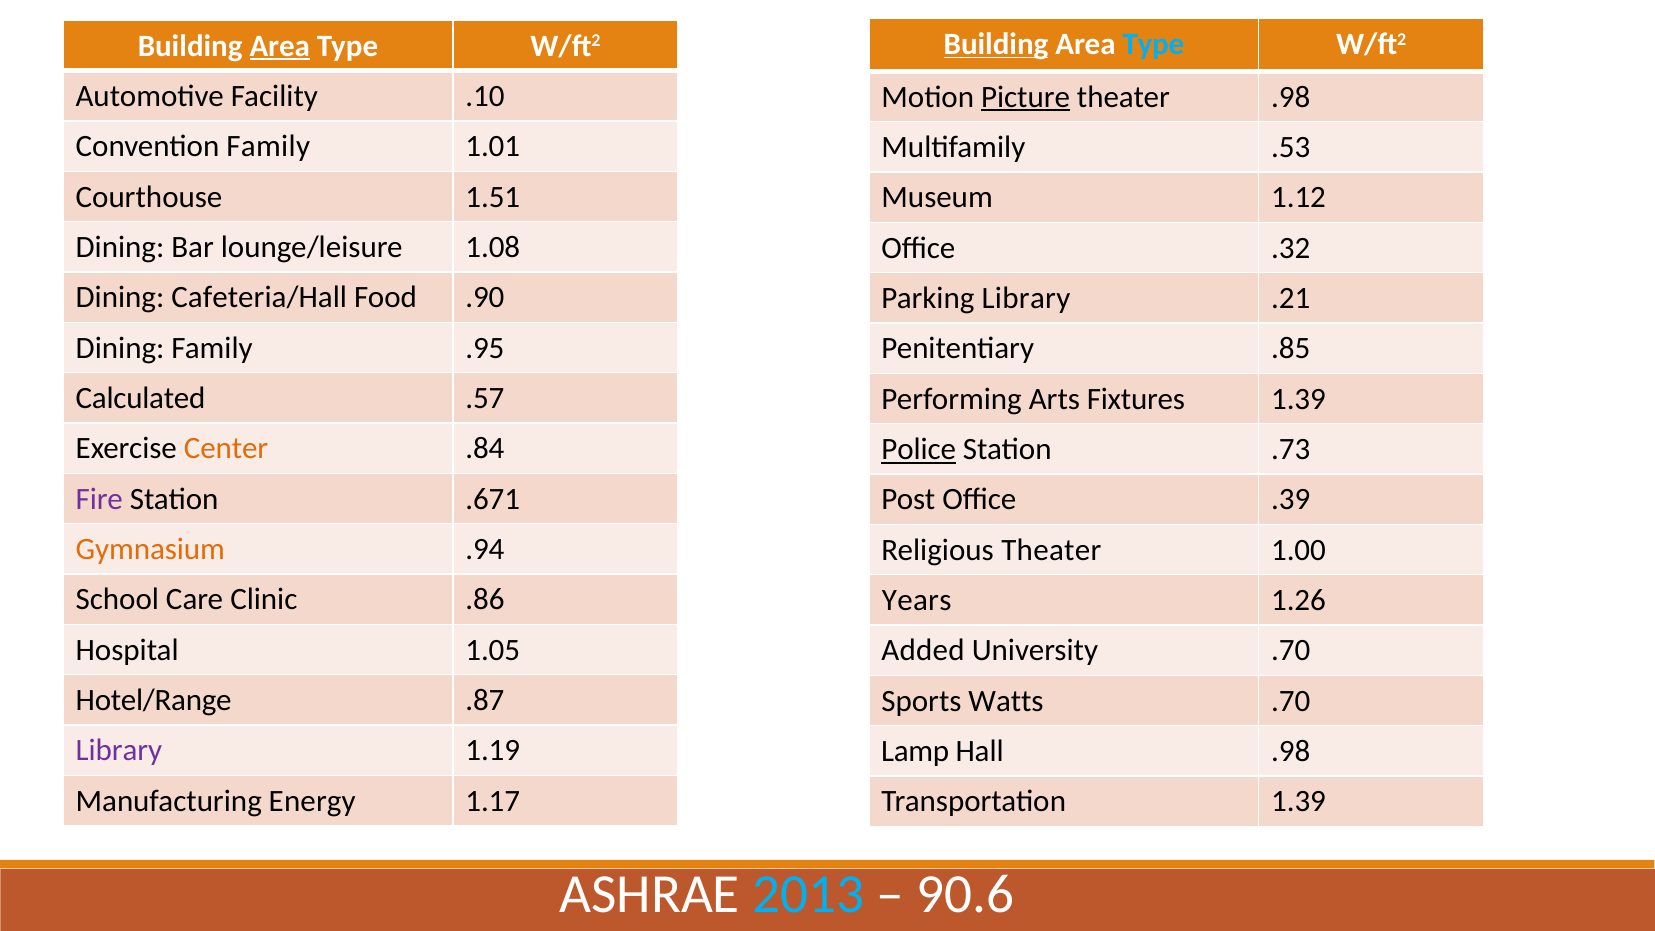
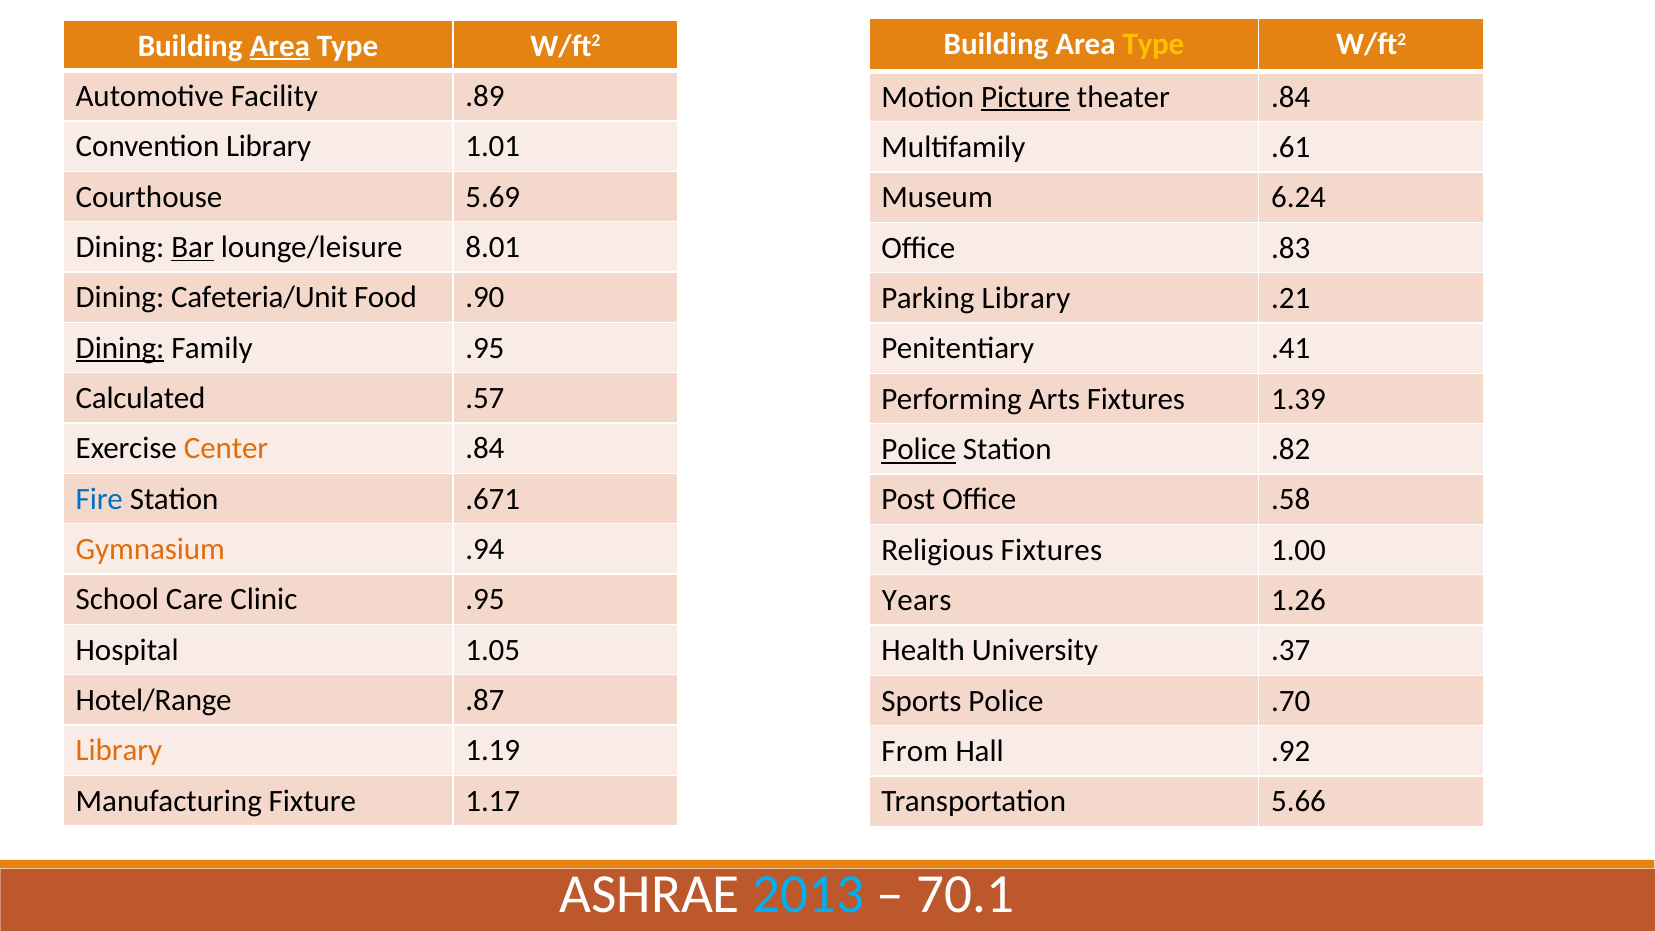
Building at (996, 44) underline: present -> none
Type at (1153, 44) colour: light blue -> yellow
.10: .10 -> .89
theater .98: .98 -> .84
Convention Family: Family -> Library
.53: .53 -> .61
1.51: 1.51 -> 5.69
1.12: 1.12 -> 6.24
Bar underline: none -> present
1.08: 1.08 -> 8.01
.32: .32 -> .83
Cafeteria/Hall: Cafeteria/Hall -> Cafeteria/Unit
Dining at (120, 348) underline: none -> present
.85: .85 -> .41
.73: .73 -> .82
Fire colour: purple -> blue
.39: .39 -> .58
Religious Theater: Theater -> Fixtures
Clinic .86: .86 -> .95
Added: Added -> Health
University .70: .70 -> .37
Sports Watts: Watts -> Police
Library at (119, 751) colour: purple -> orange
Lamp: Lamp -> From
Hall .98: .98 -> .92
Energy: Energy -> Fixture
Transportation 1.39: 1.39 -> 5.66
90.6: 90.6 -> 70.1
